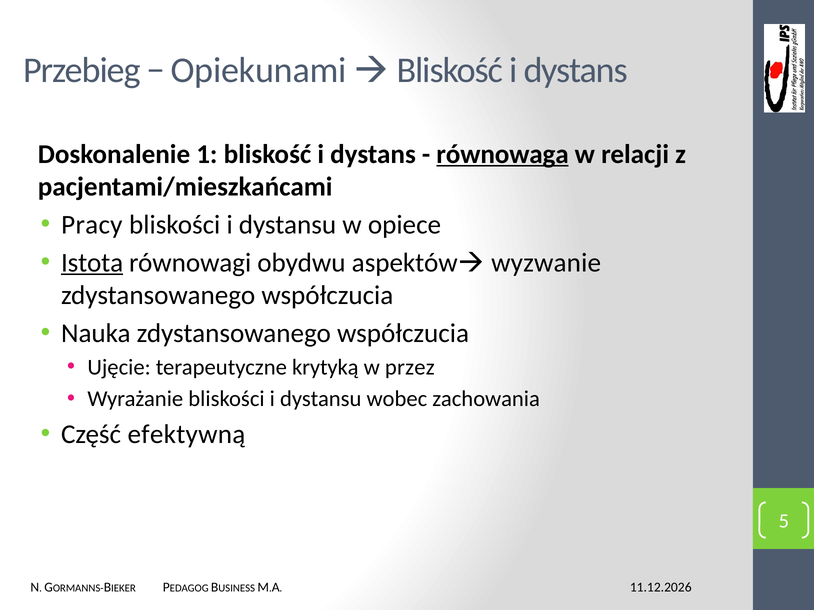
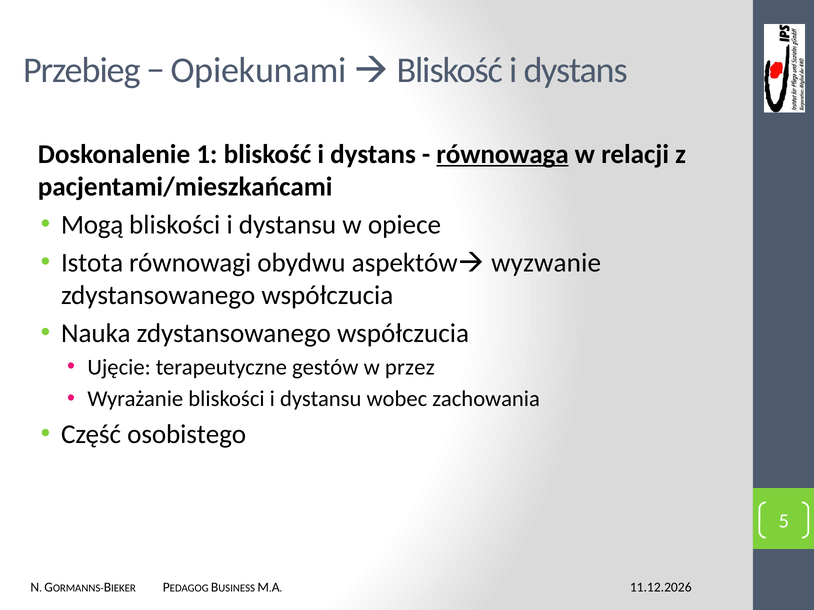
Pracy: Pracy -> Mogą
Istota underline: present -> none
krytyką: krytyką -> gestów
efektywną: efektywną -> osobistego
